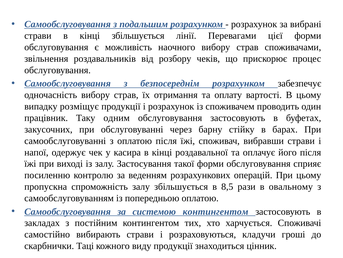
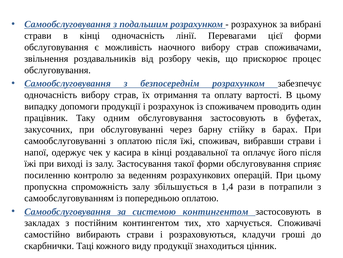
кінці збільшується: збільшується -> одночасність
розміщує: розміщує -> допомоги
8,5: 8,5 -> 1,4
овальному: овальному -> потрапили
